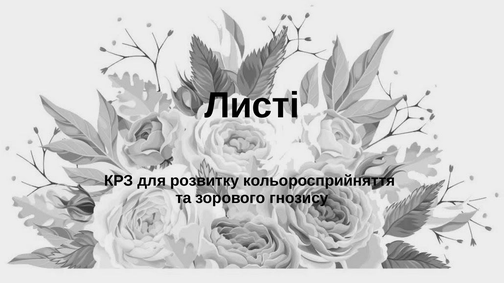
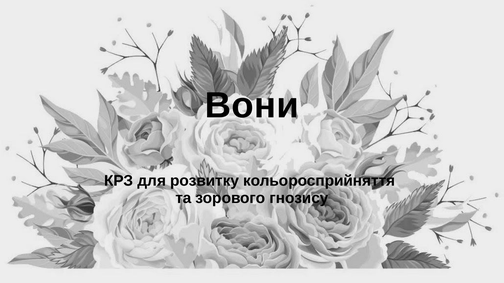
Листі: Листі -> Вони
